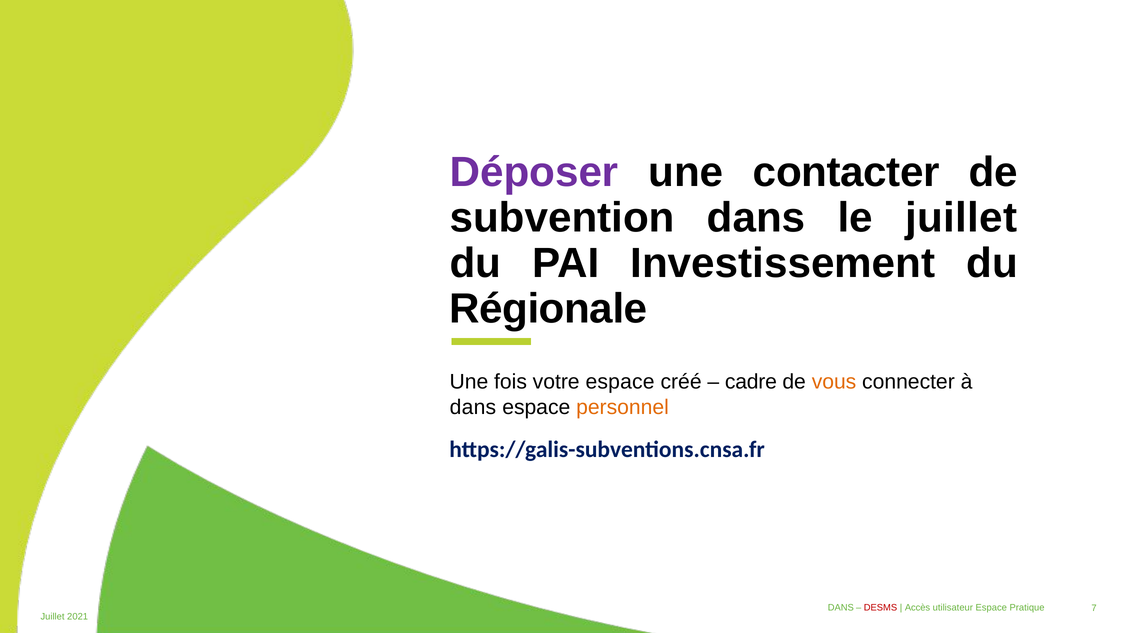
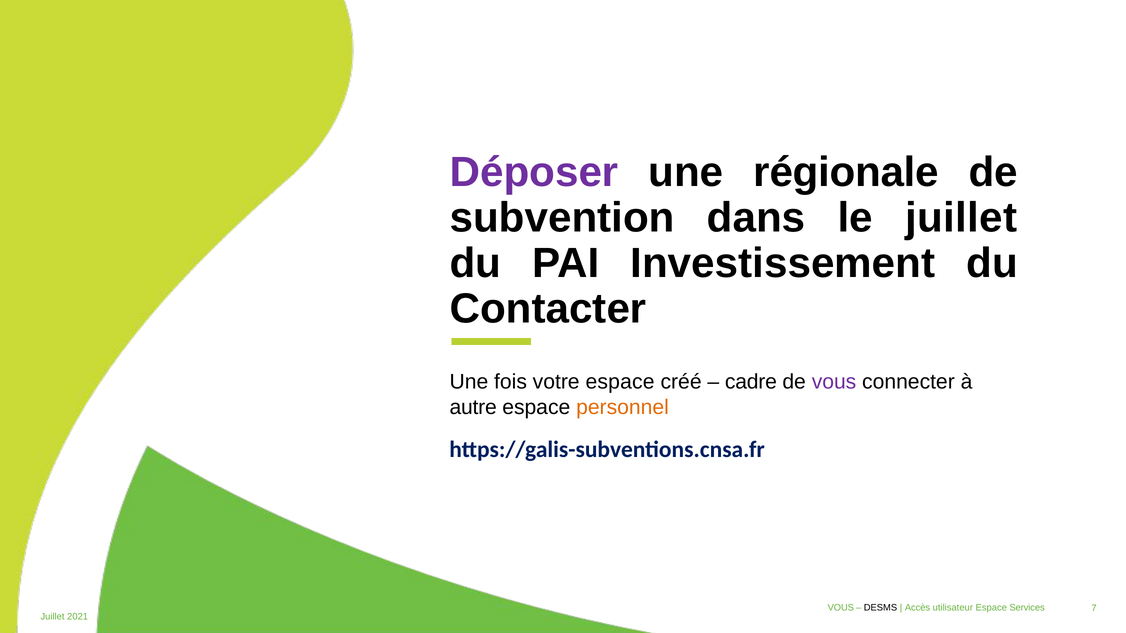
contacter: contacter -> régionale
Régionale: Régionale -> Contacter
vous at (834, 382) colour: orange -> purple
dans at (473, 407): dans -> autre
DANS at (841, 608): DANS -> VOUS
DESMS colour: red -> black
Pratique: Pratique -> Services
